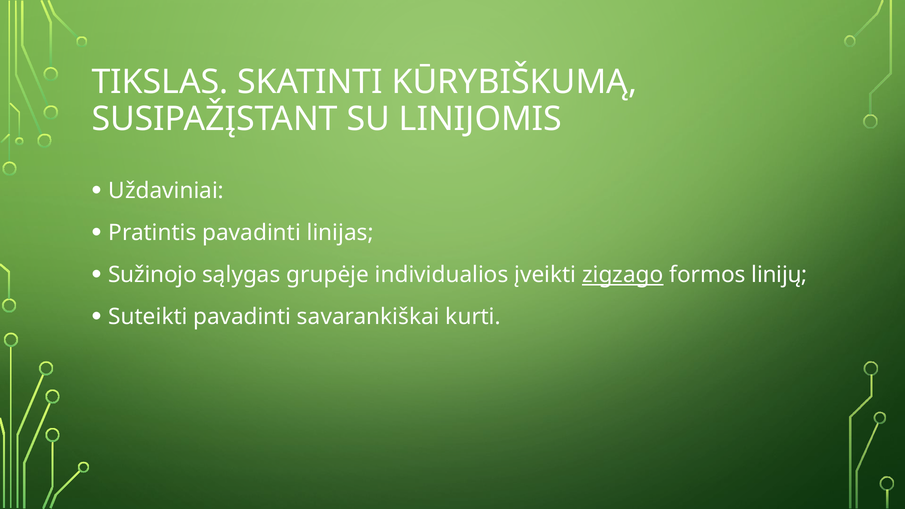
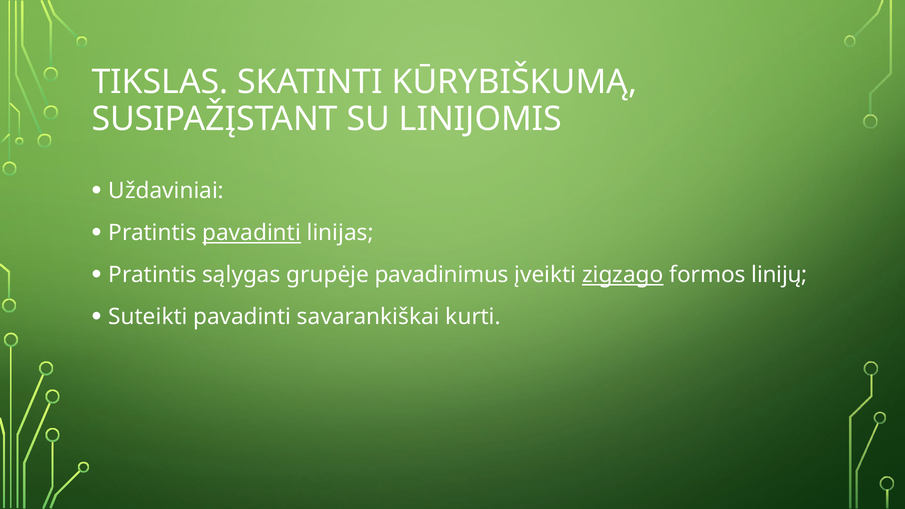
pavadinti at (252, 233) underline: none -> present
Sužinojo at (153, 275): Sužinojo -> Pratintis
individualios: individualios -> pavadinimus
